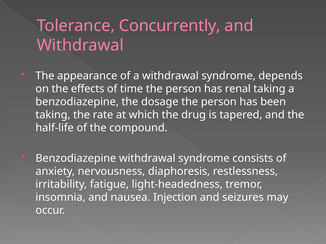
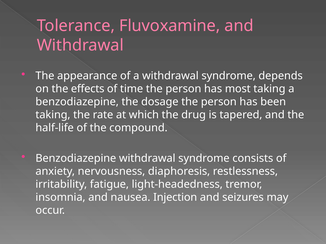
Concurrently: Concurrently -> Fluvoxamine
renal: renal -> most
